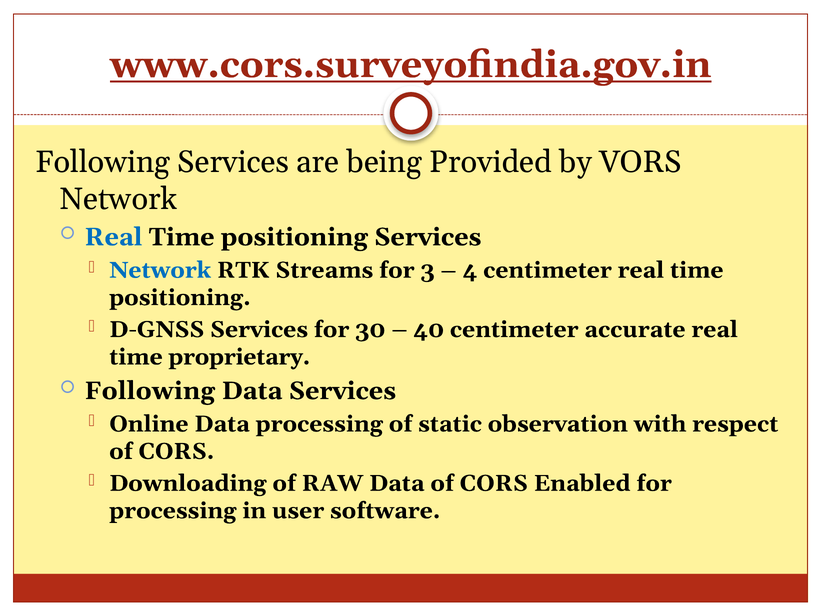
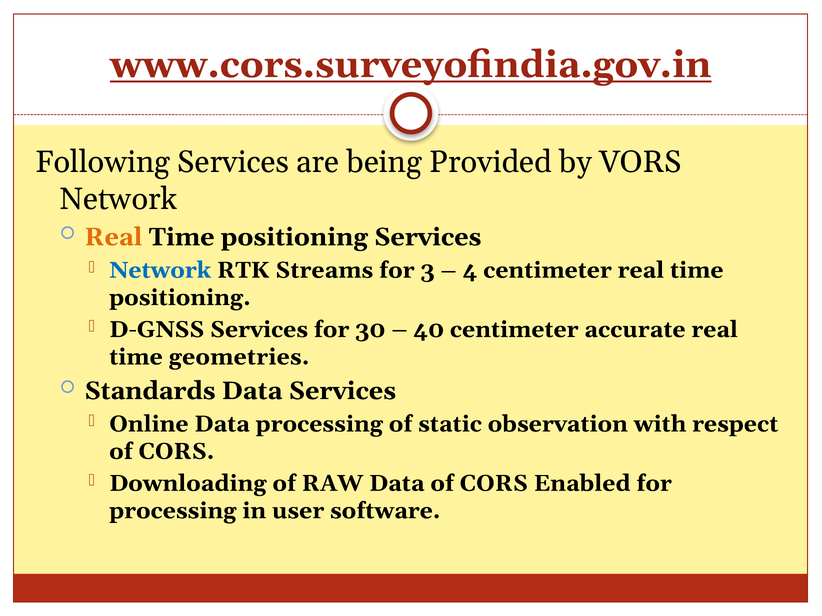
Real at (113, 237) colour: blue -> orange
proprietary: proprietary -> geometries
Following at (150, 391): Following -> Standards
